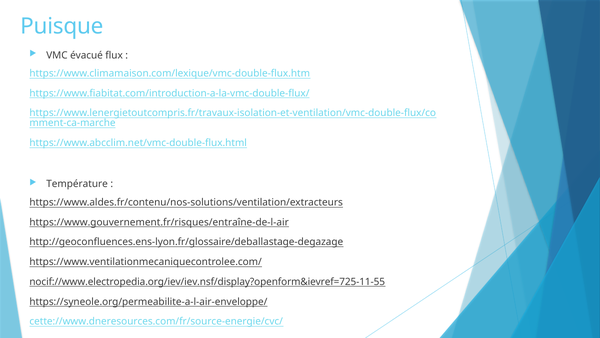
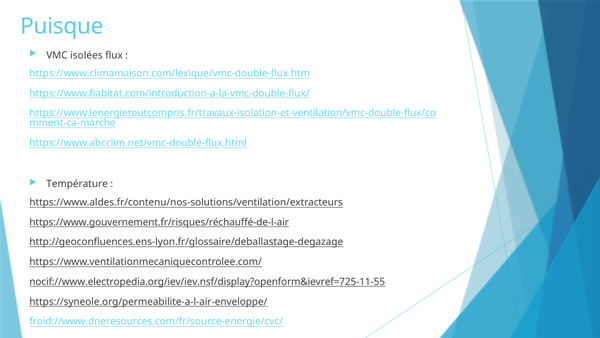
évacué: évacué -> isolées
https://www.gouvernement.fr/risques/entraîne-de-l-air: https://www.gouvernement.fr/risques/entraîne-de-l-air -> https://www.gouvernement.fr/risques/réchauffé-de-l-air
cette://www.dneresources.com/fr/source-energie/cvc/: cette://www.dneresources.com/fr/source-energie/cvc/ -> froid://www.dneresources.com/fr/source-energie/cvc/
